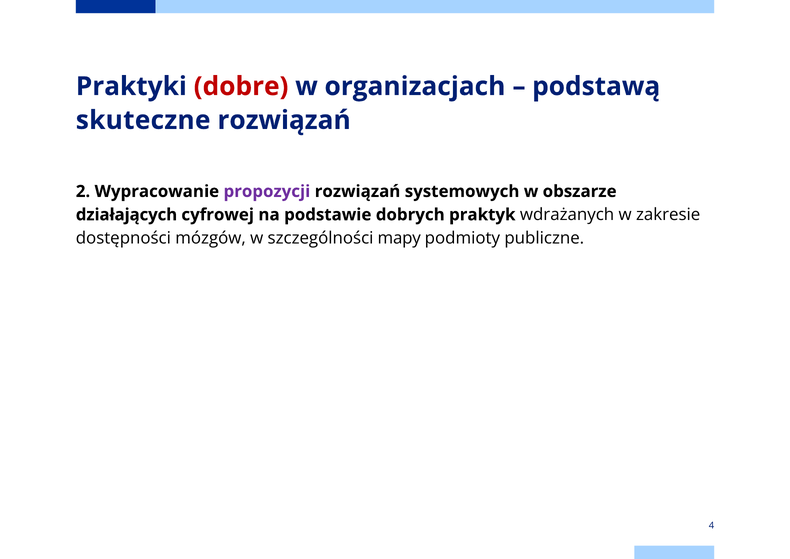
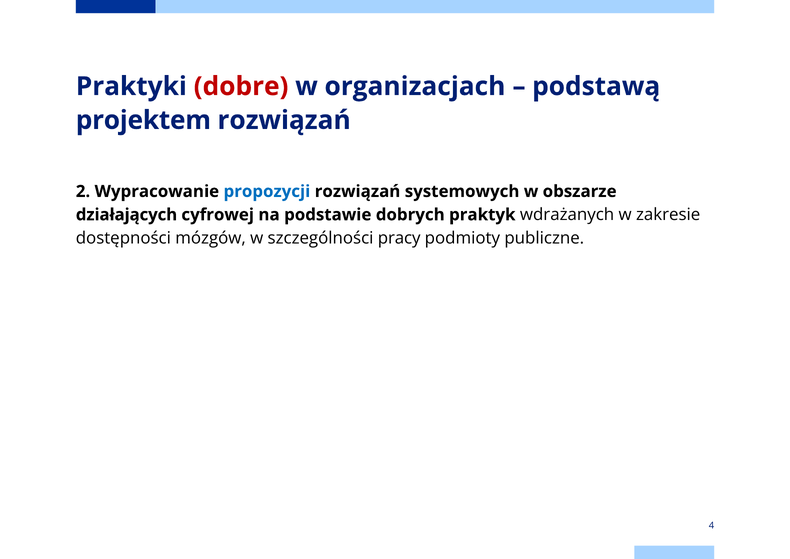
skuteczne: skuteczne -> projektem
propozycji colour: purple -> blue
mapy: mapy -> pracy
